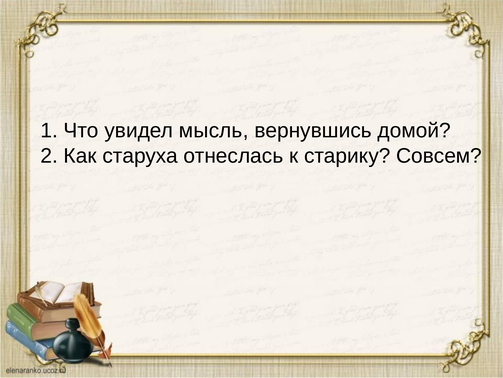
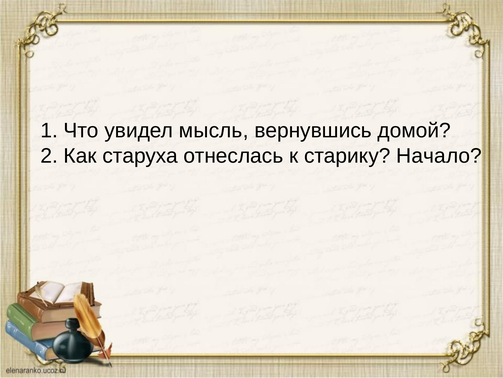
Совсем: Совсем -> Начало
